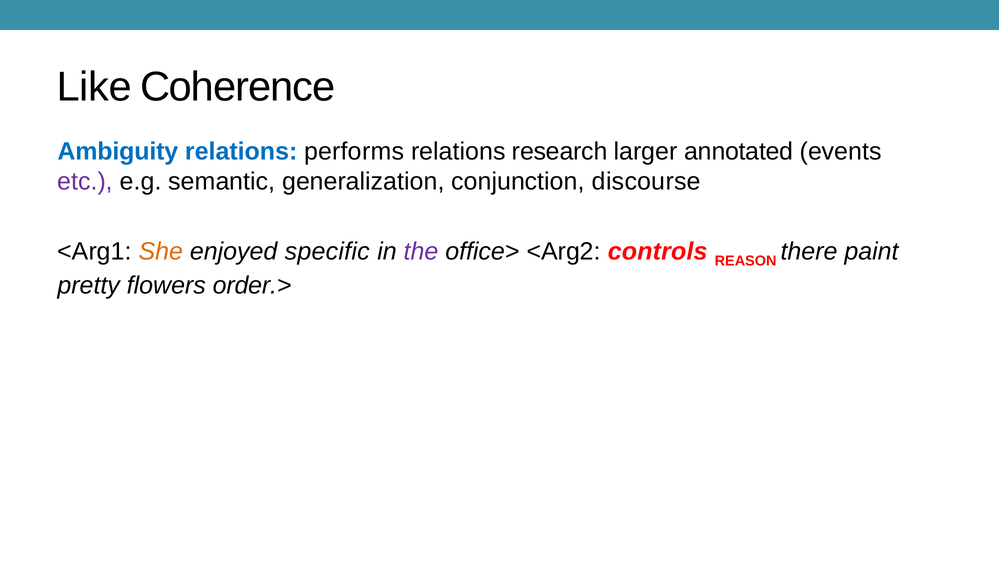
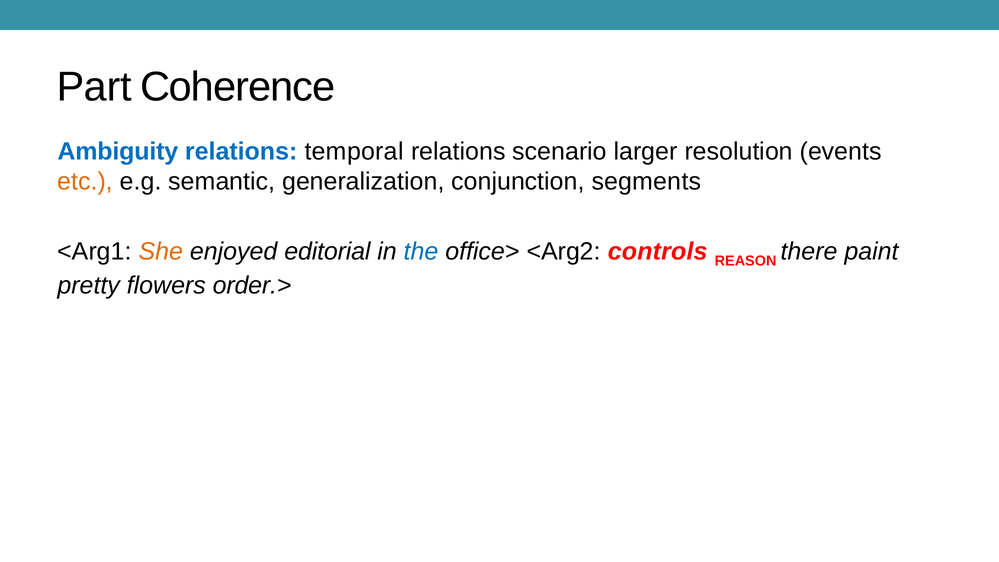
Like: Like -> Part
performs: performs -> temporal
research: research -> scenario
annotated: annotated -> resolution
etc colour: purple -> orange
discourse: discourse -> segments
specific: specific -> editorial
the colour: purple -> blue
